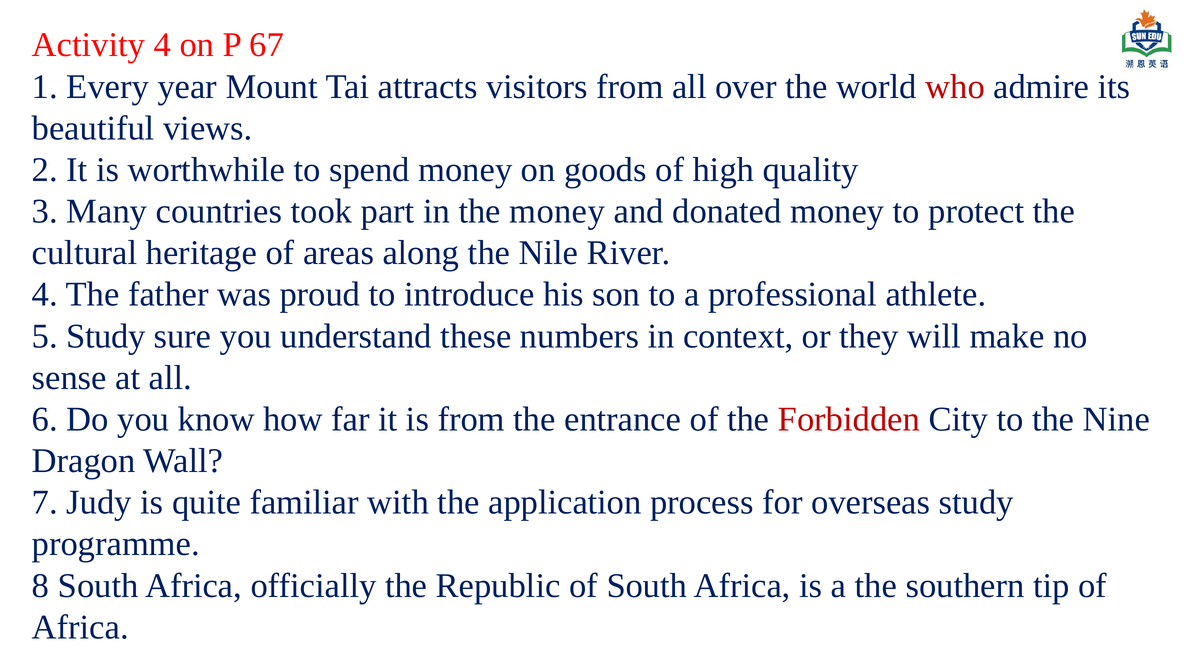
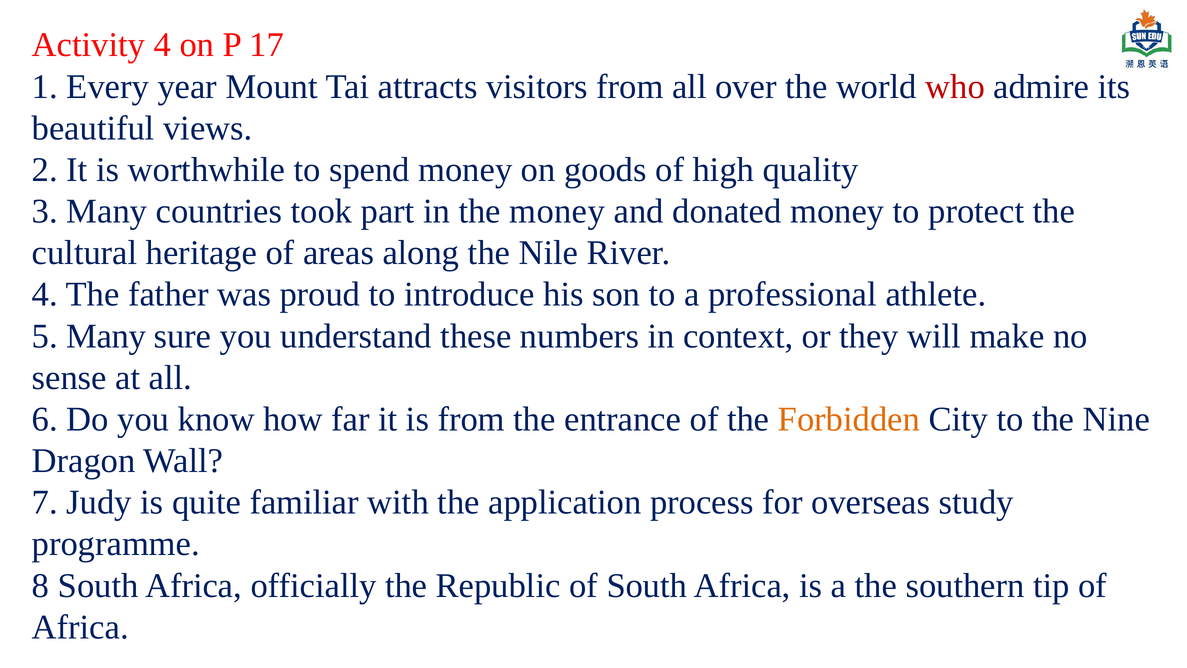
67: 67 -> 17
5 Study: Study -> Many
Forbidden colour: red -> orange
